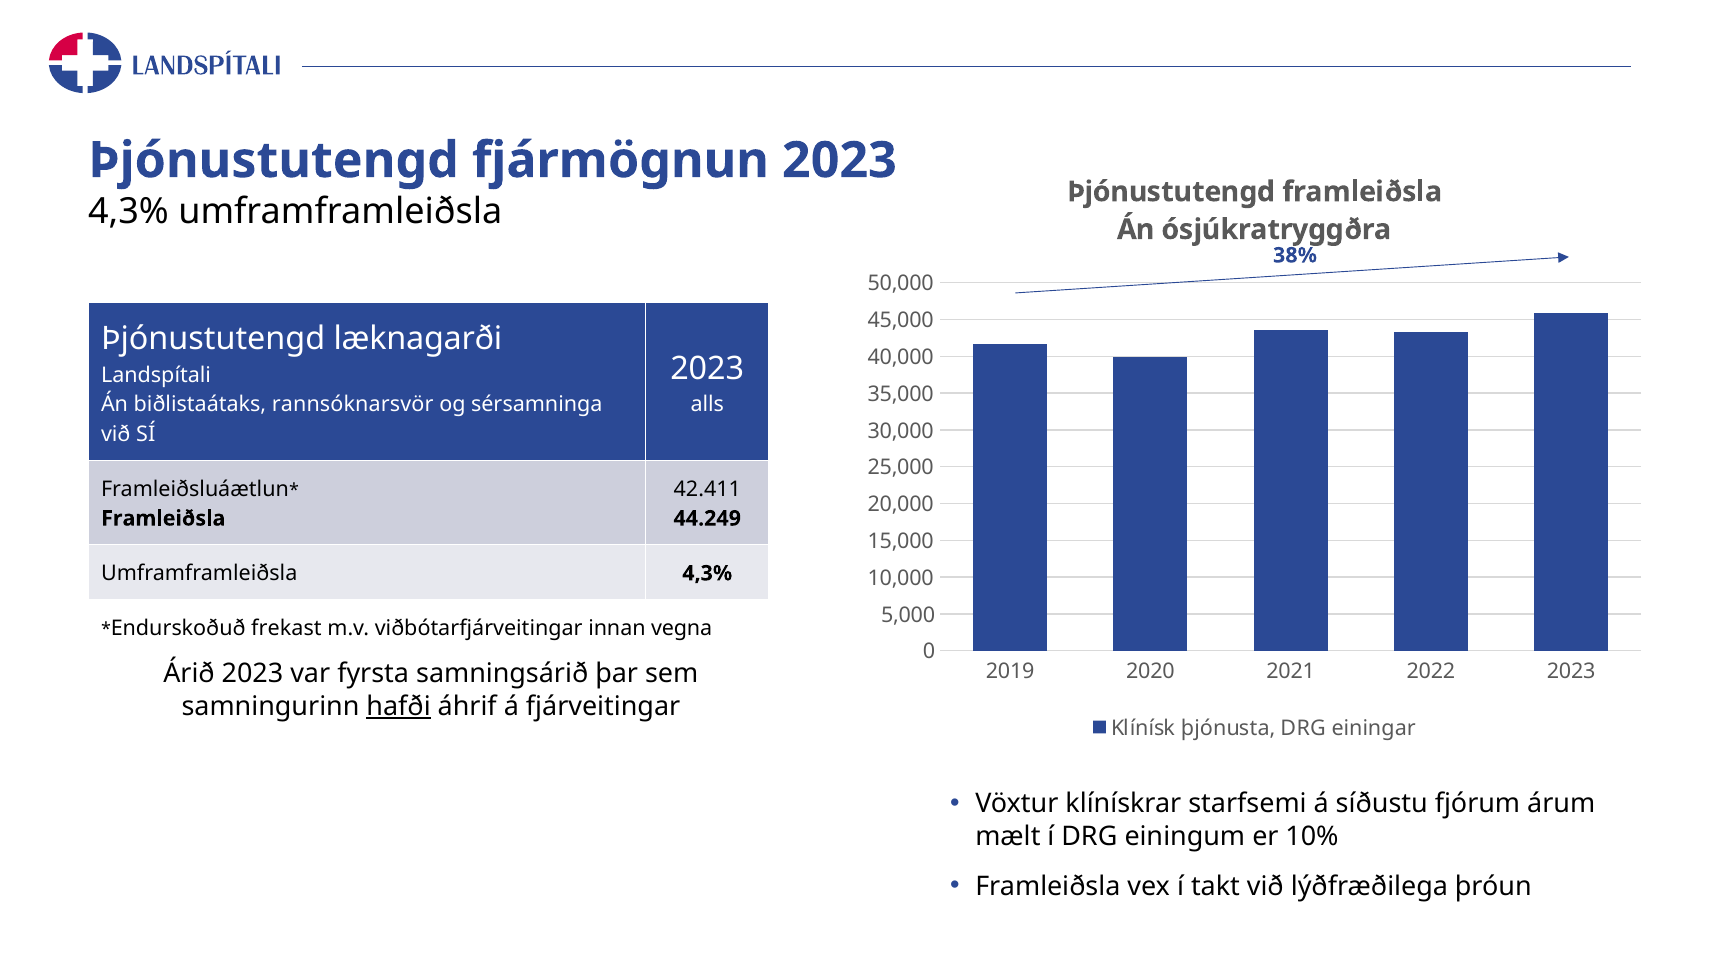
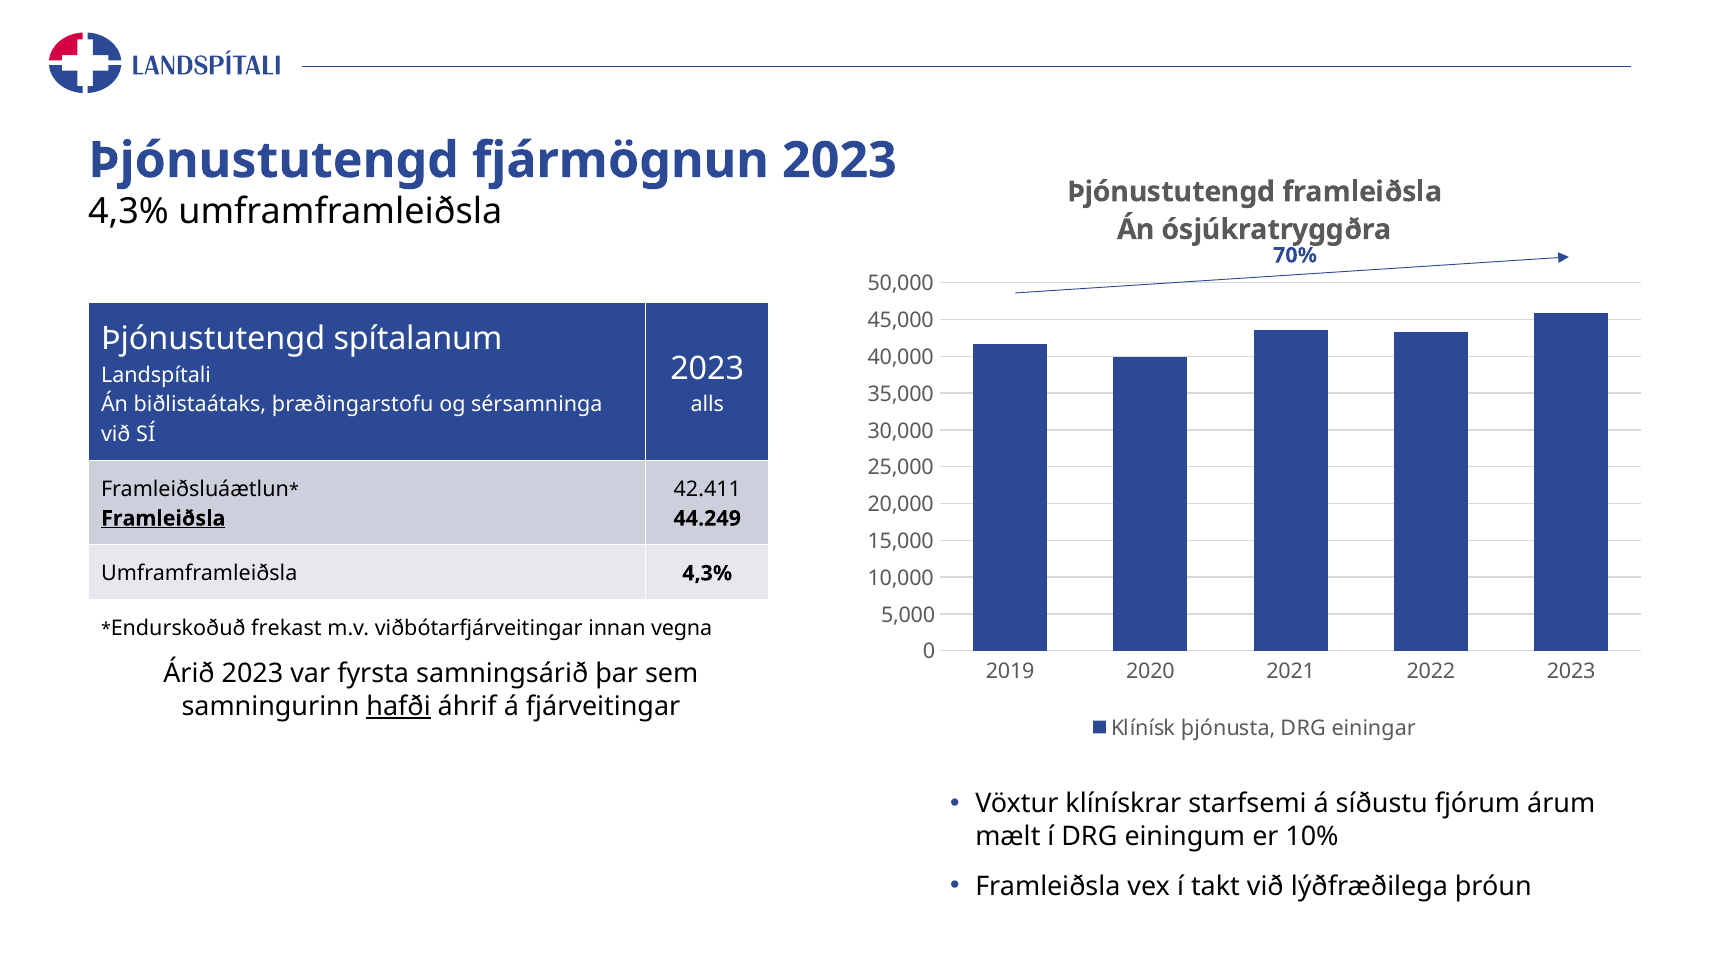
38%: 38% -> 70%
læknagarði: læknagarði -> spítalanum
rannsóknarsvör: rannsóknarsvör -> þræðingarstofu
Framleiðsla at (163, 518) underline: none -> present
